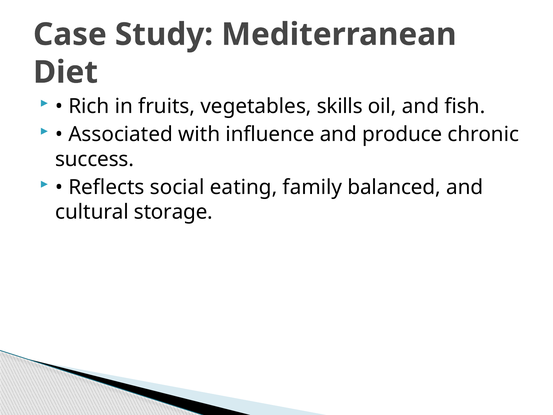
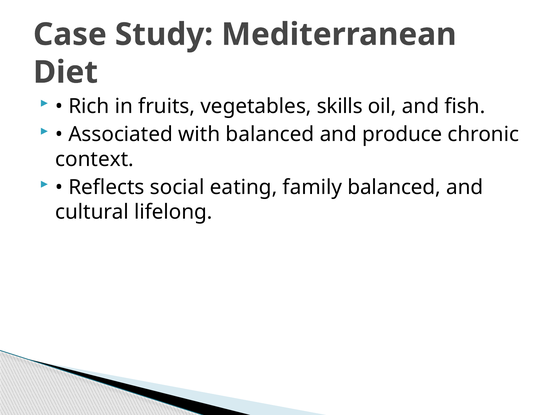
with influence: influence -> balanced
success: success -> context
storage: storage -> lifelong
